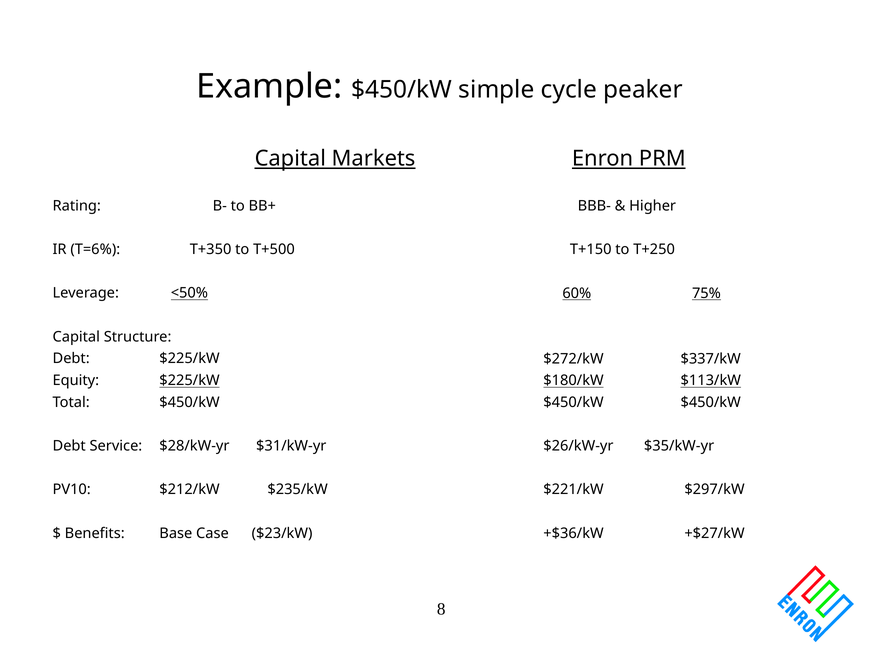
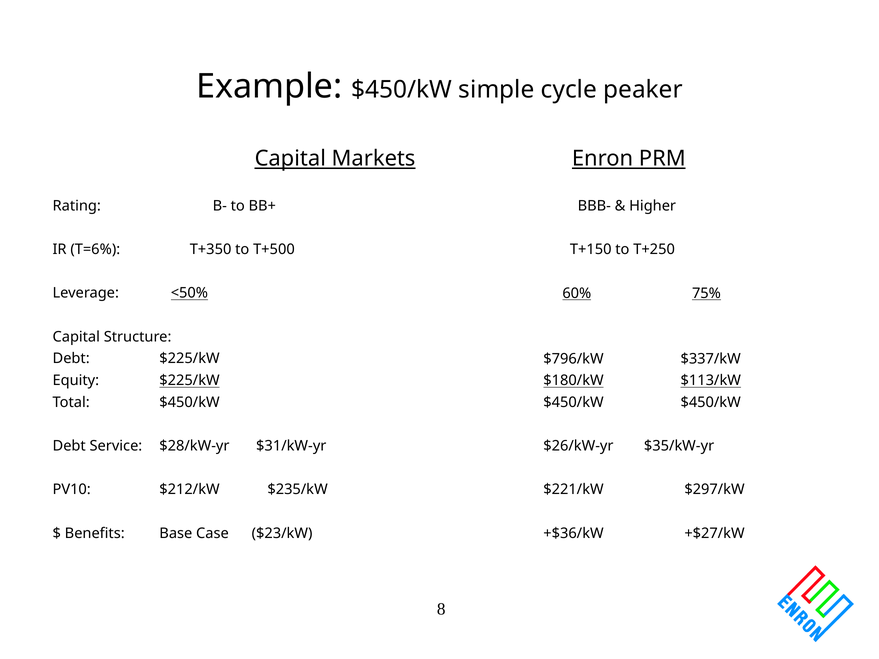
$272/kW: $272/kW -> $796/kW
